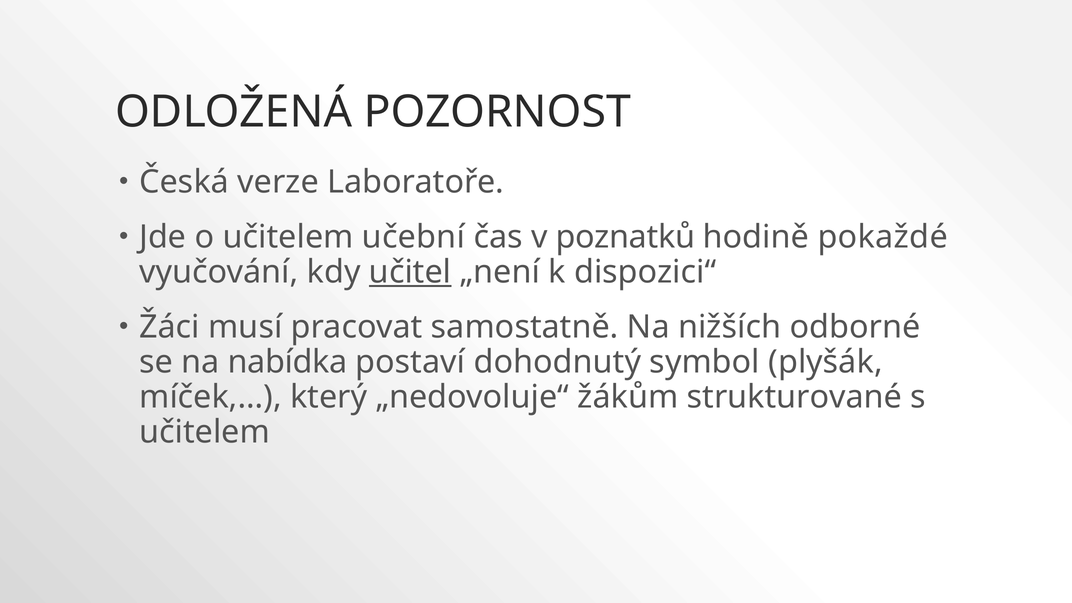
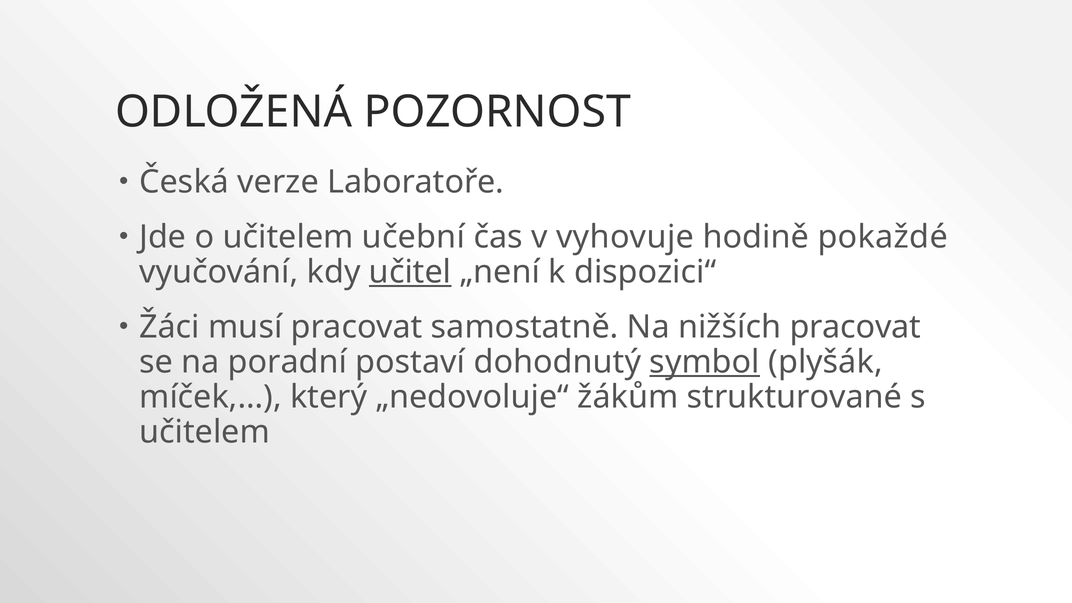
poznatků: poznatků -> vyhovuje
nižších odborné: odborné -> pracovat
nabídka: nabídka -> poradní
symbol underline: none -> present
